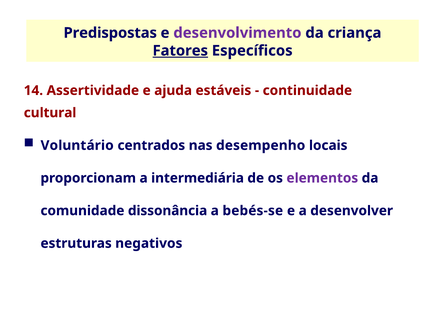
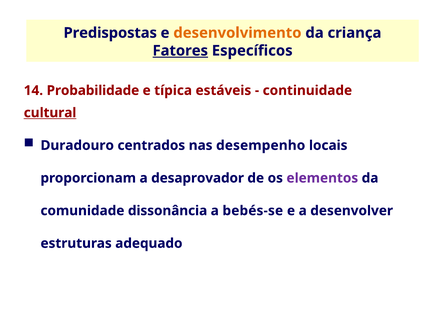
desenvolvimento colour: purple -> orange
Assertividade: Assertividade -> Probabilidade
ajuda: ajuda -> típica
cultural underline: none -> present
Voluntário: Voluntário -> Duradouro
intermediária: intermediária -> desaprovador
negativos: negativos -> adequado
